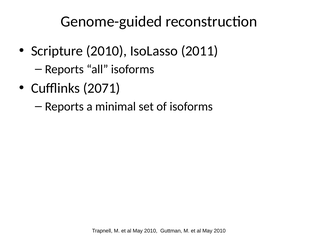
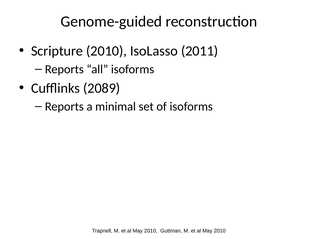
2071: 2071 -> 2089
